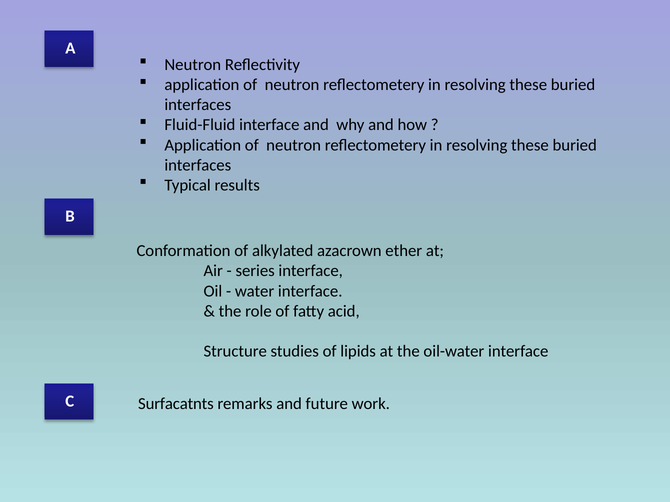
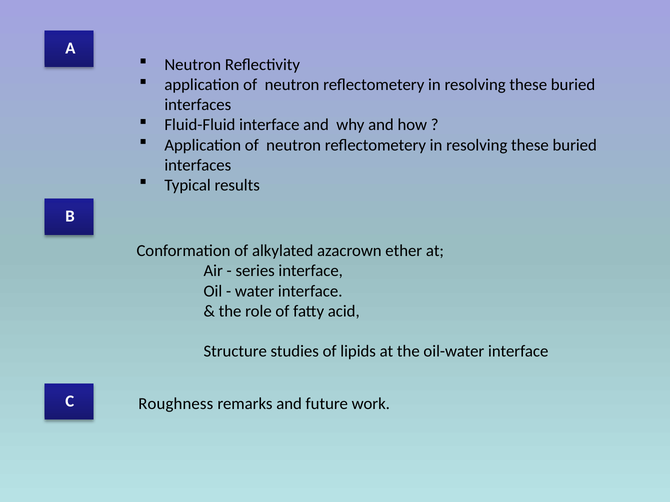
Surfacatnts: Surfacatnts -> Roughness
